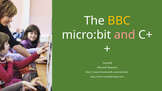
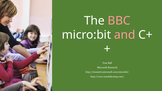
BBC colour: yellow -> pink
